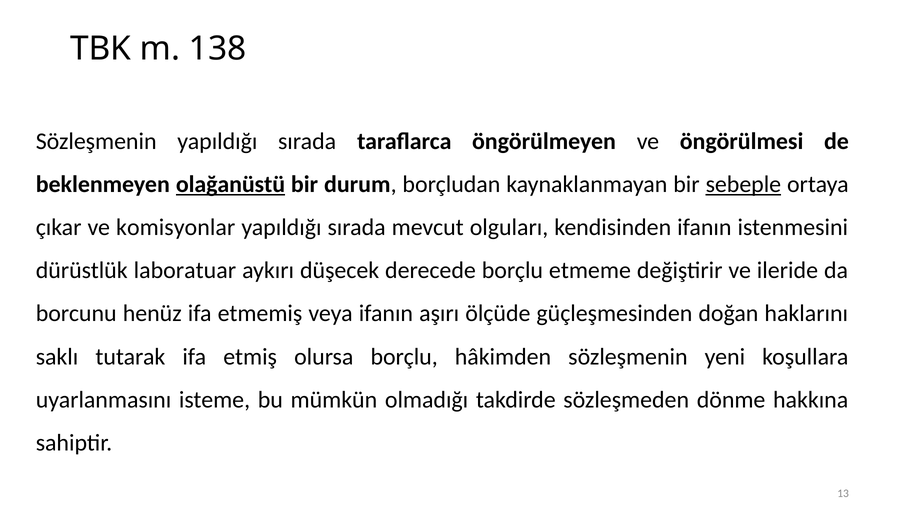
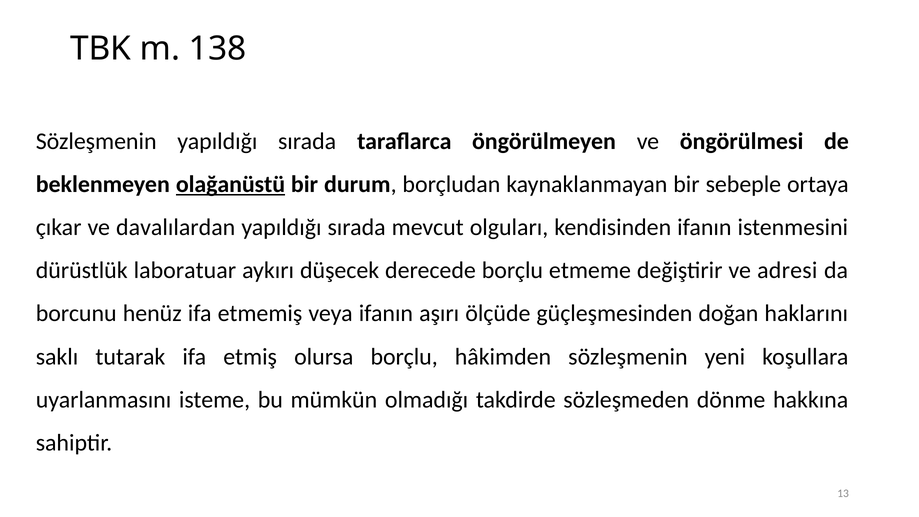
sebeple underline: present -> none
komisyonlar: komisyonlar -> davalılardan
ileride: ileride -> adresi
